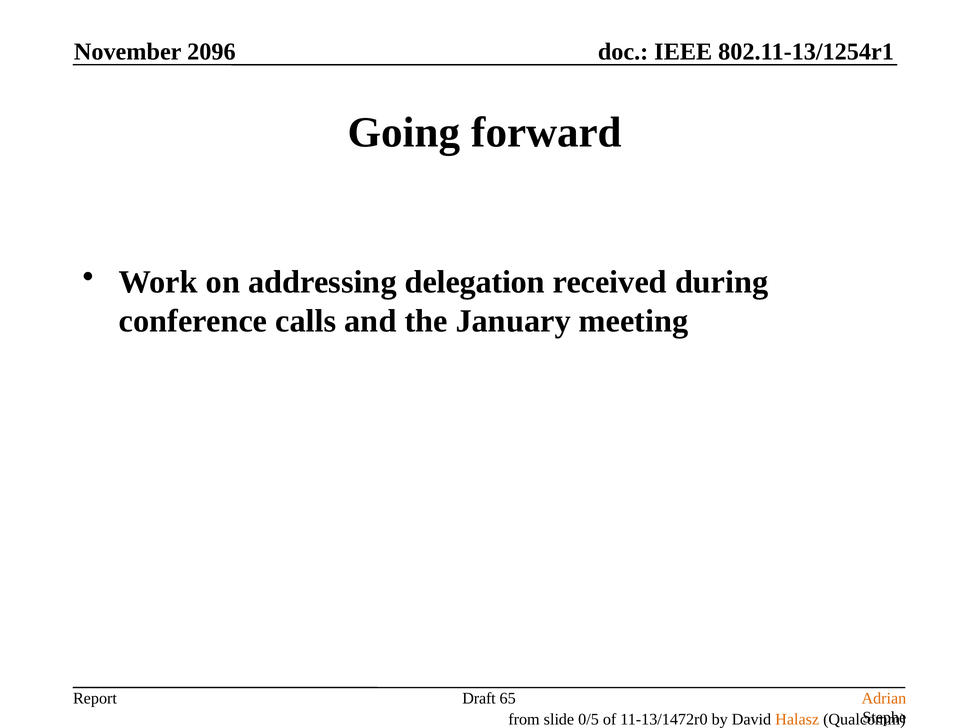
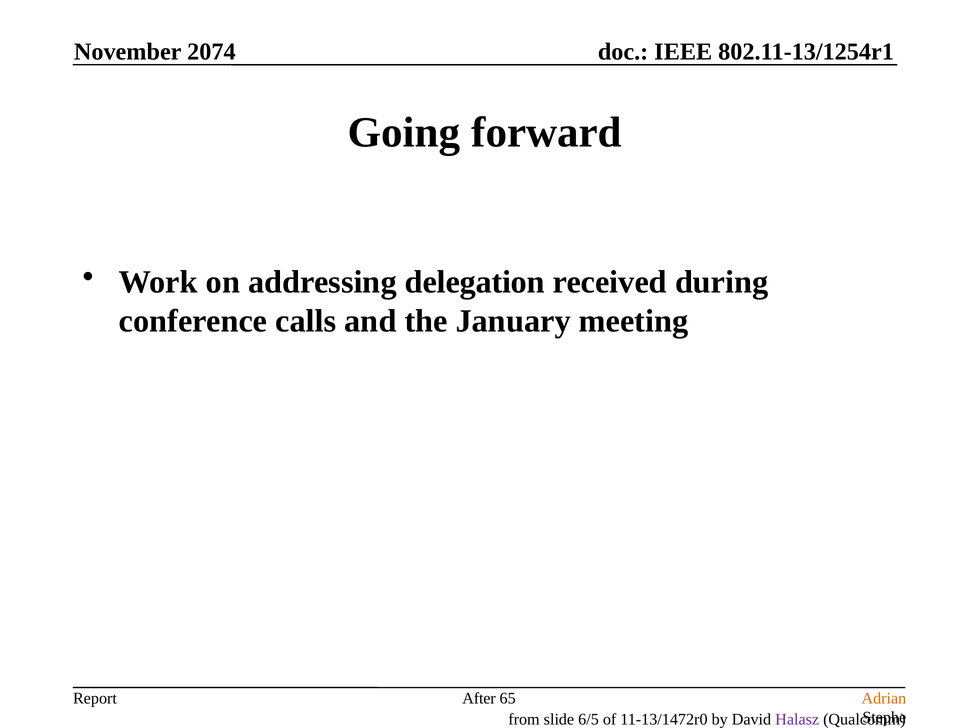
2096: 2096 -> 2074
Draft: Draft -> After
0/5: 0/5 -> 6/5
Halasz colour: orange -> purple
